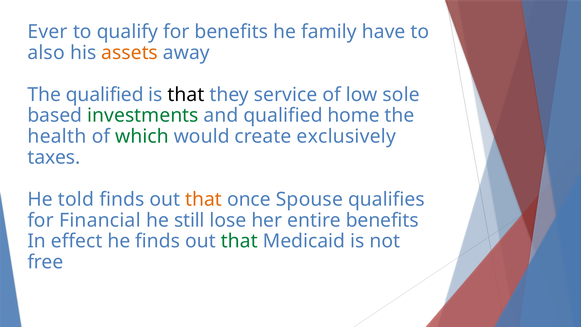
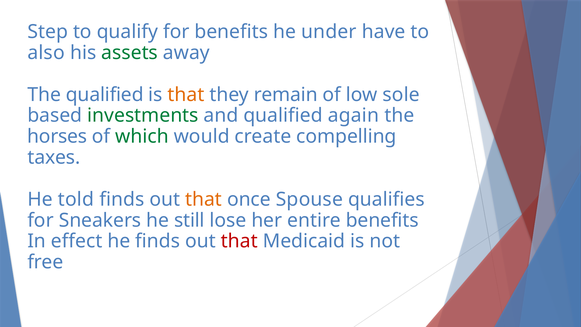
Ever: Ever -> Step
family: family -> under
assets colour: orange -> green
that at (186, 95) colour: black -> orange
service: service -> remain
home: home -> again
health: health -> horses
exclusively: exclusively -> compelling
Financial: Financial -> Sneakers
that at (239, 241) colour: green -> red
